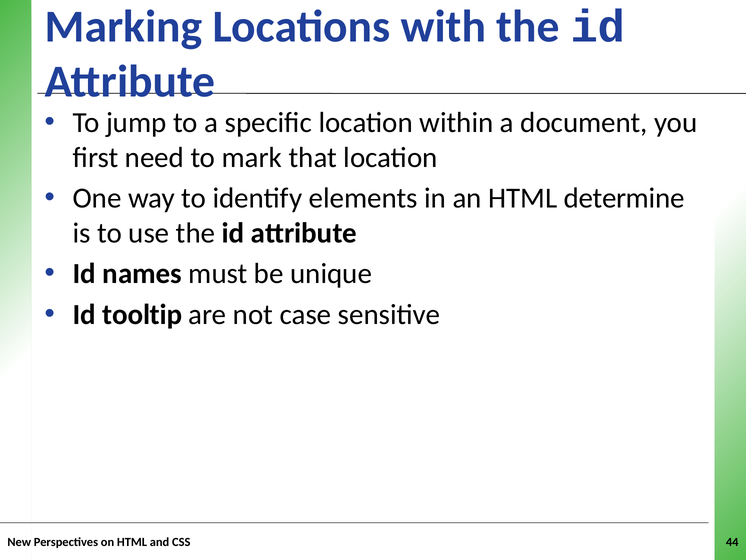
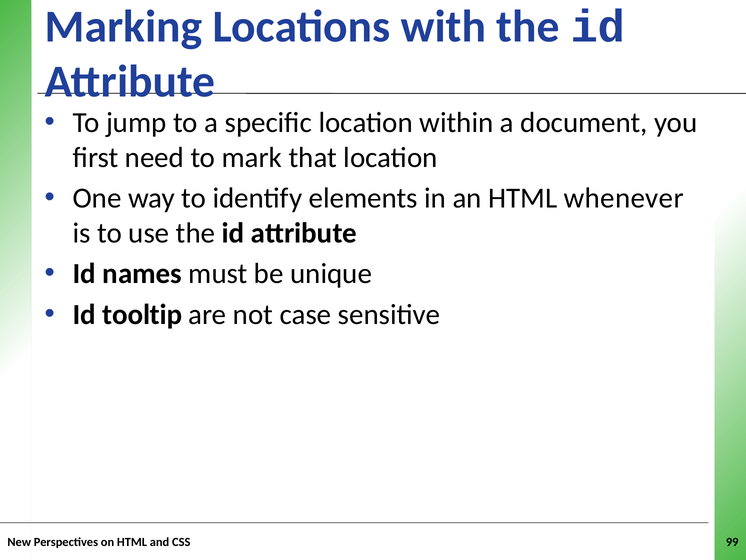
determine: determine -> whenever
44: 44 -> 99
